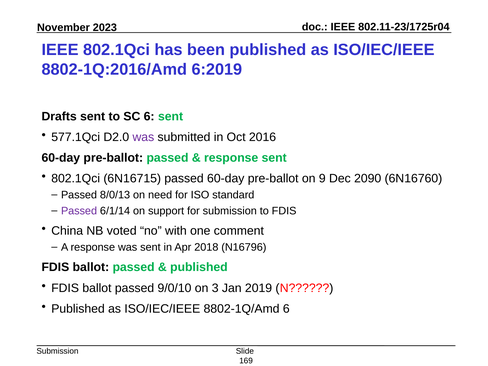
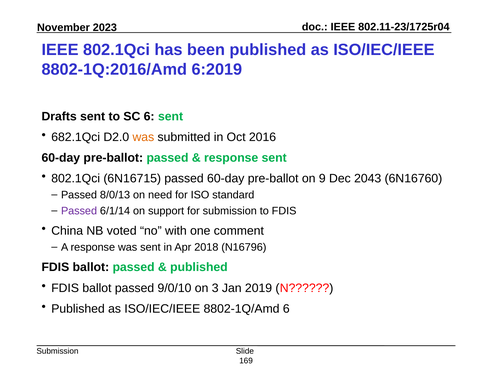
577.1Qci: 577.1Qci -> 682.1Qci
was at (143, 137) colour: purple -> orange
2090: 2090 -> 2043
